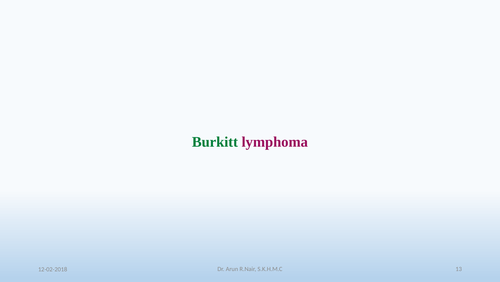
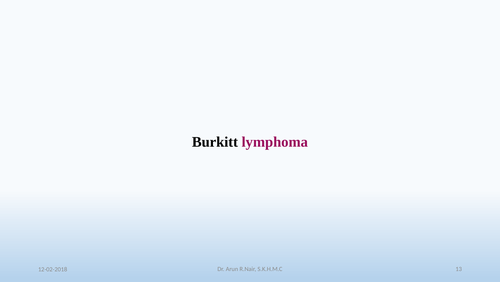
Burkitt colour: green -> black
